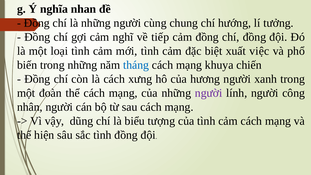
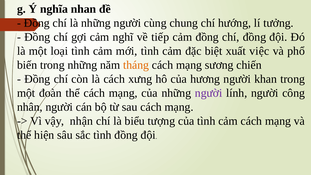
tháng colour: blue -> orange
khuya: khuya -> sương
xanh: xanh -> khan
dũng: dũng -> nhận
